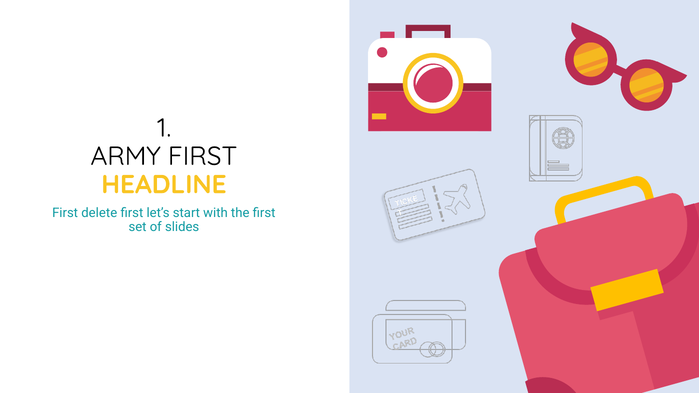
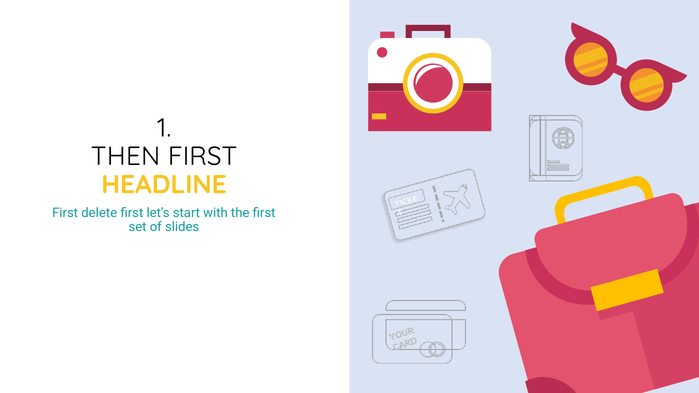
ARMY: ARMY -> THEN
